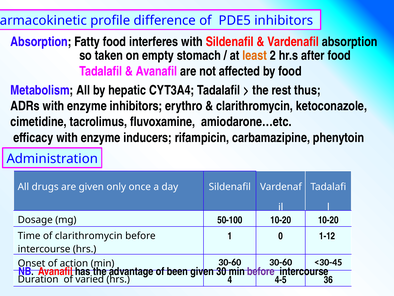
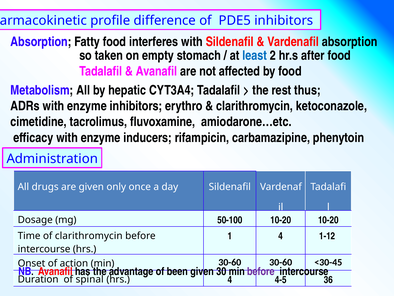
least colour: orange -> blue
1 0: 0 -> 4
varied: varied -> spinal
